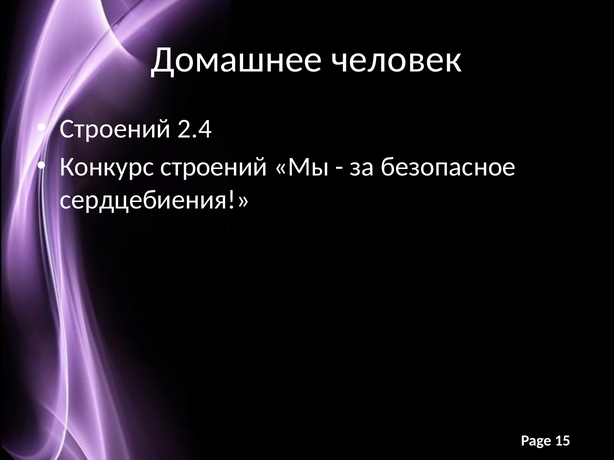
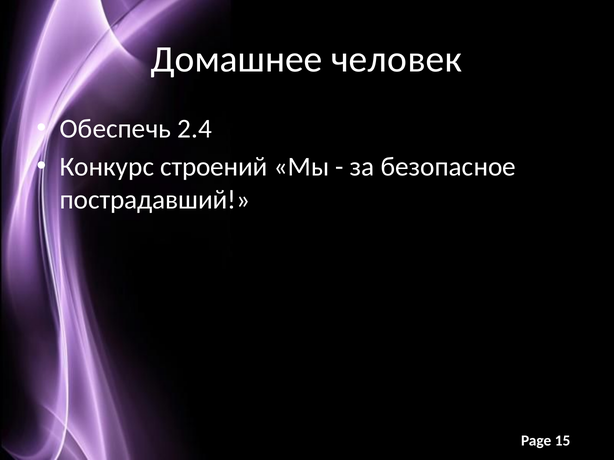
Строений at (116, 129): Строений -> Обеспечь
сердцебиения: сердцебиения -> пострадавший
